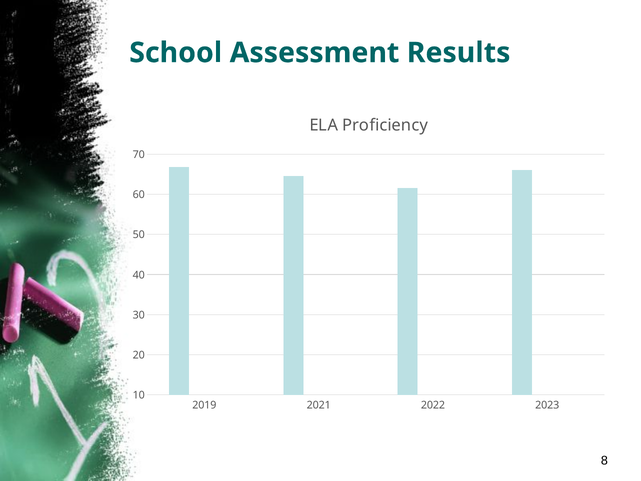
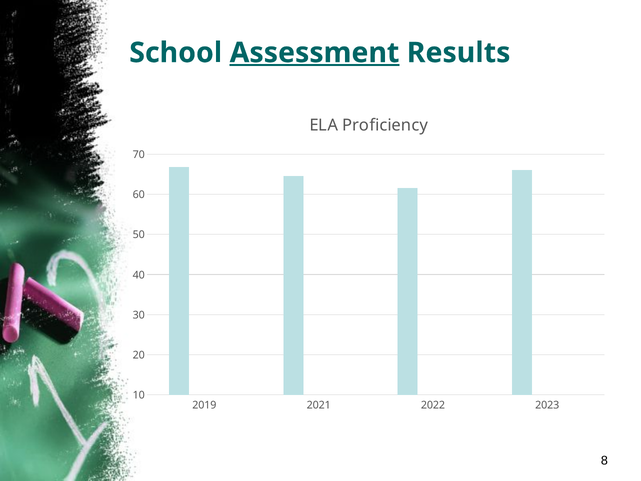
Assessment underline: none -> present
